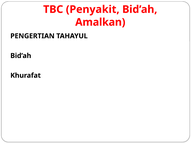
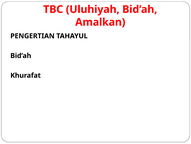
Penyakit: Penyakit -> Uluhiyah
